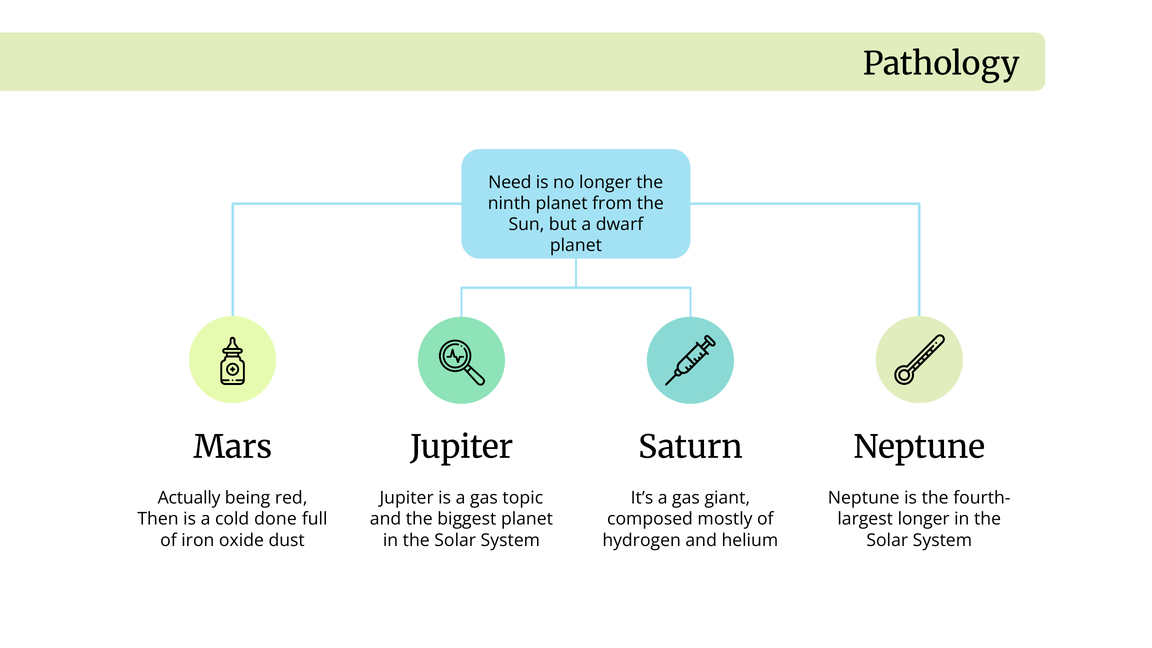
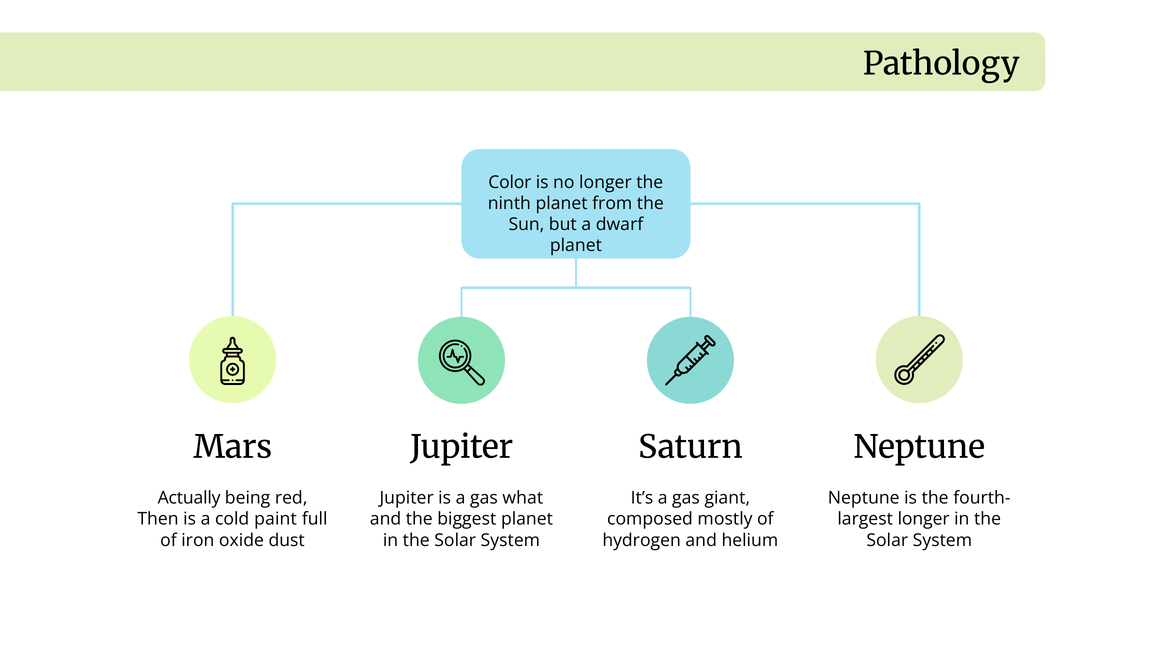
Need: Need -> Color
topic: topic -> what
done: done -> paint
